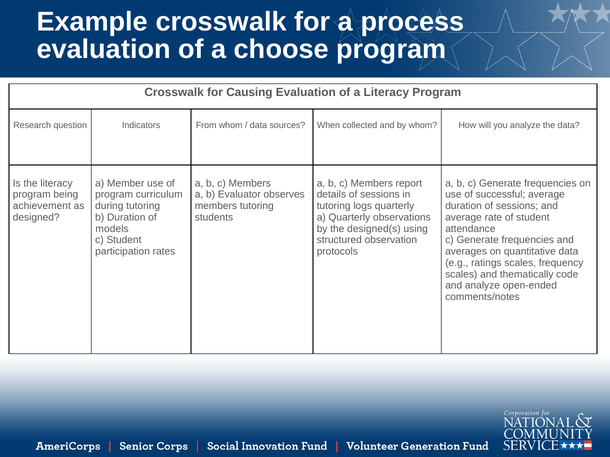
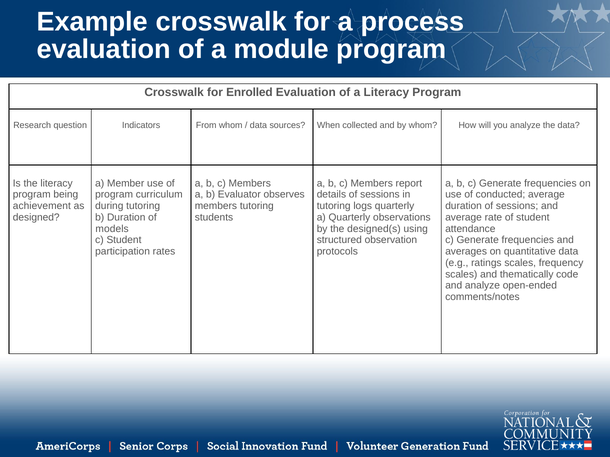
choose: choose -> module
Causing: Causing -> Enrolled
successful: successful -> conducted
